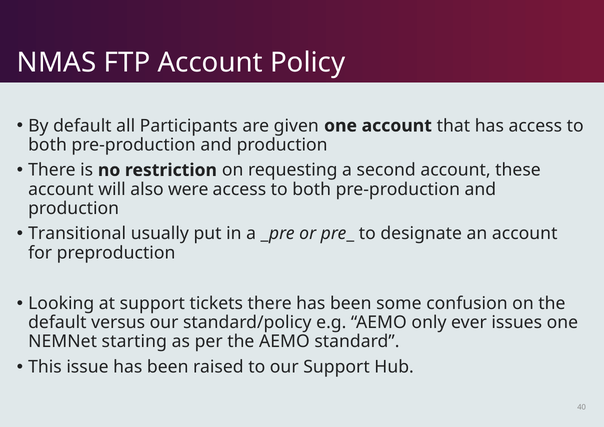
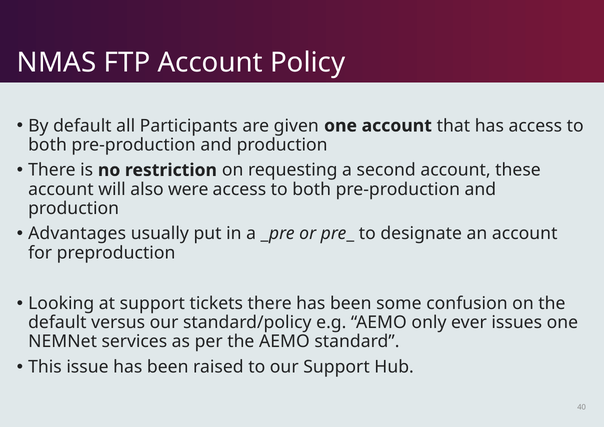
Transitional: Transitional -> Advantages
starting: starting -> services
